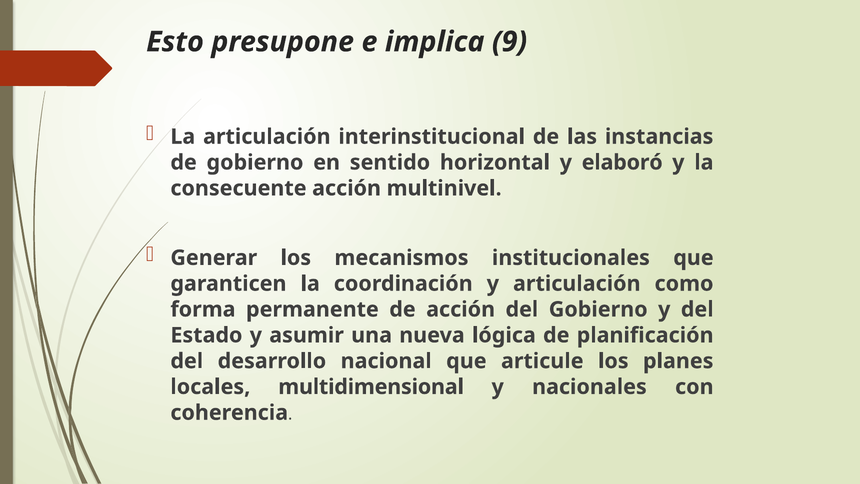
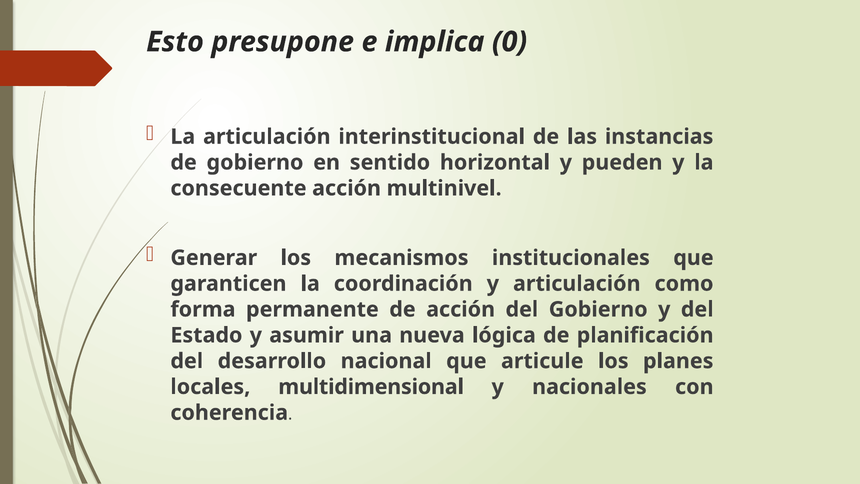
9: 9 -> 0
elaboró: elaboró -> pueden
